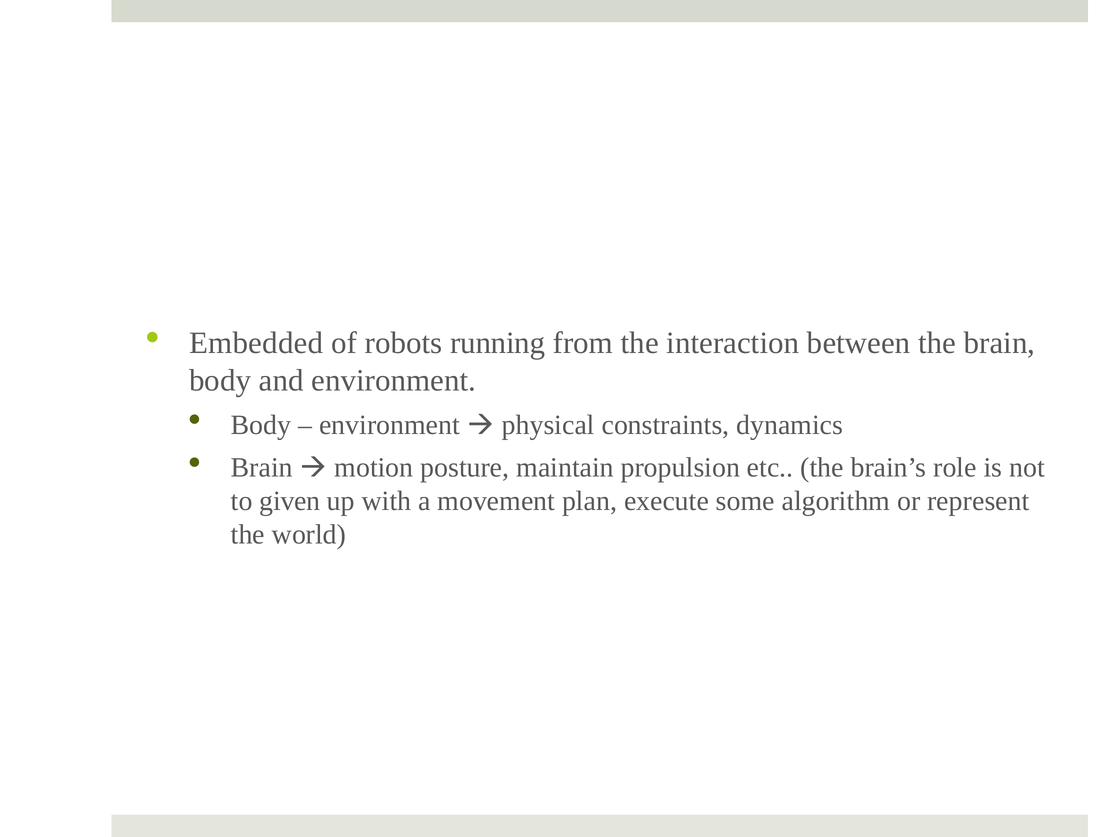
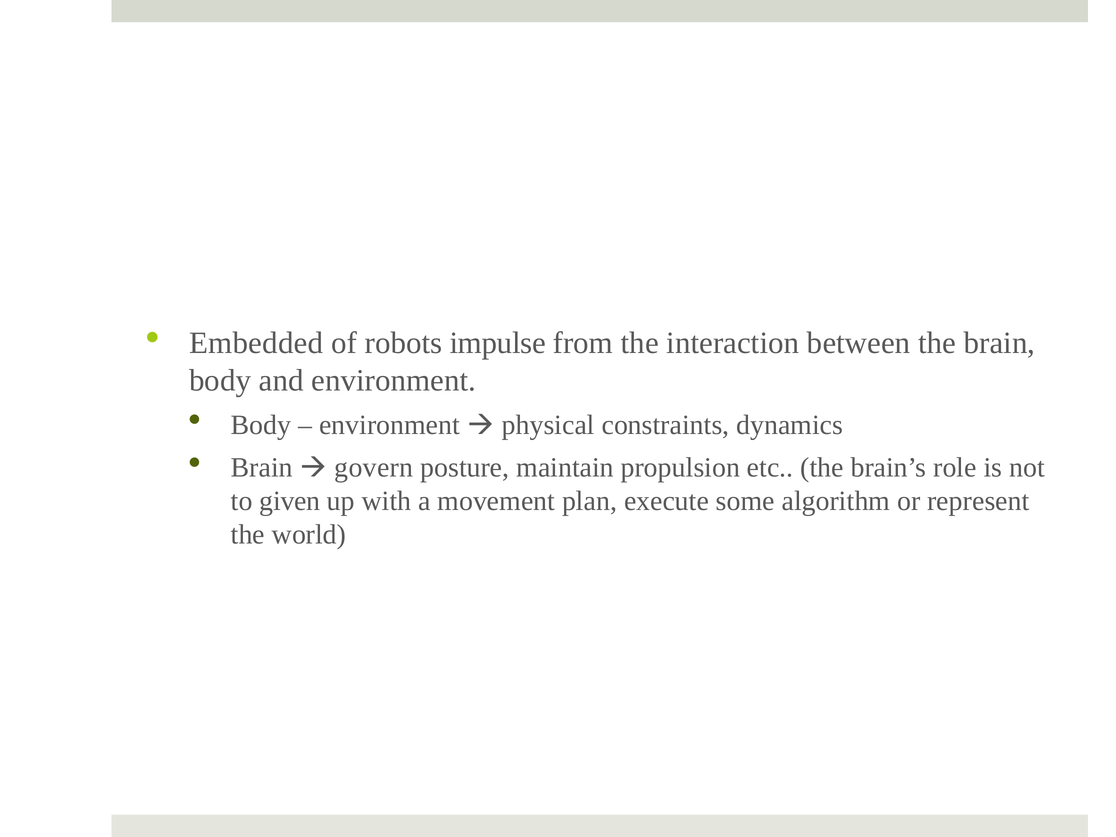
running: running -> impulse
motion: motion -> govern
